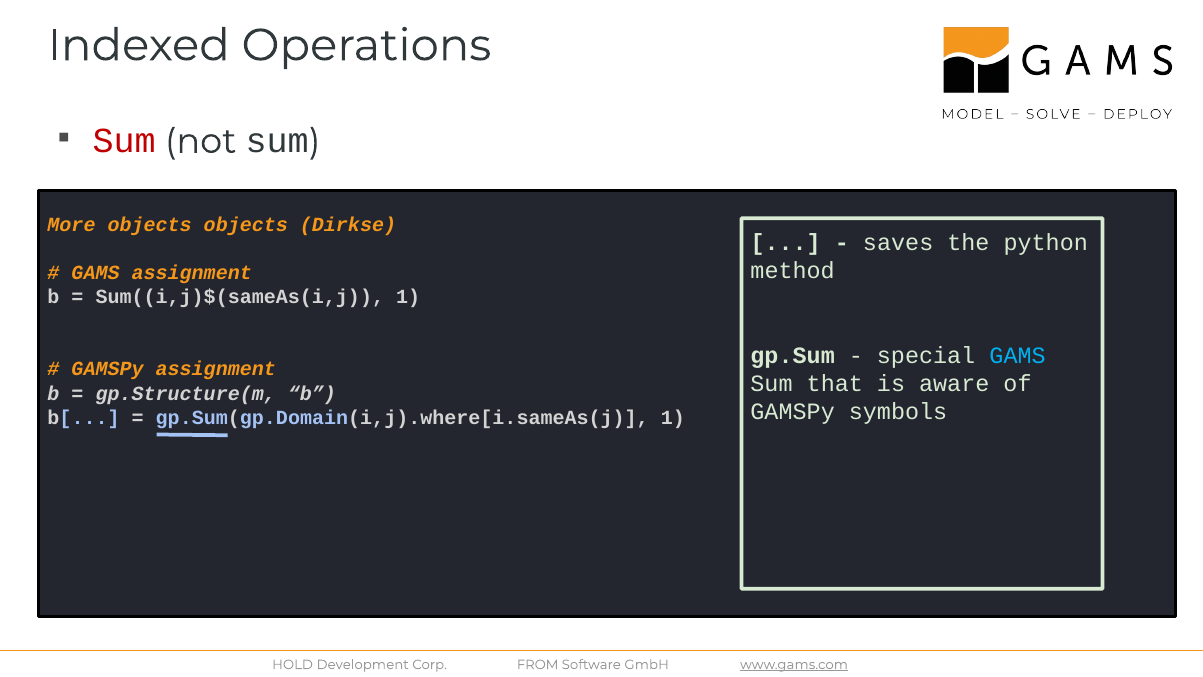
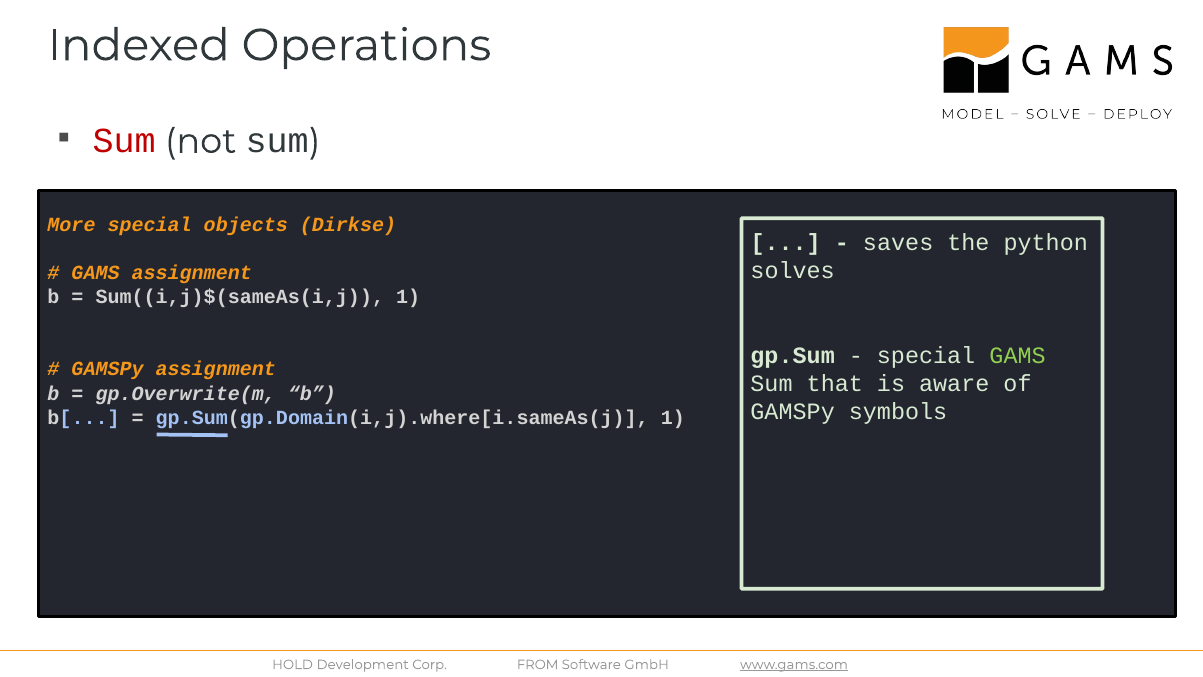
More objects: objects -> special
method: method -> solves
GAMS at (1018, 355) colour: light blue -> light green
gp.Structure(m: gp.Structure(m -> gp.Overwrite(m
